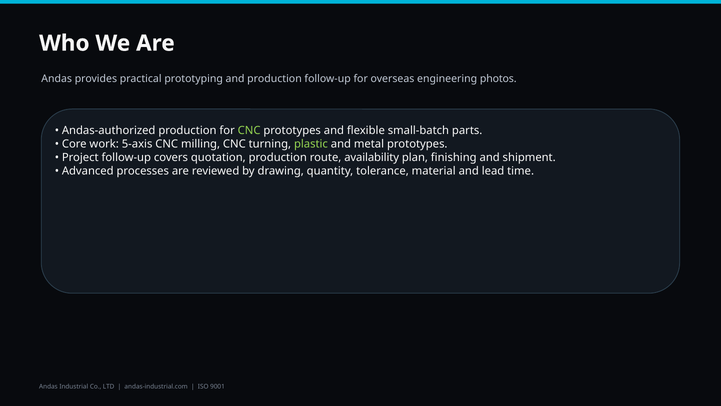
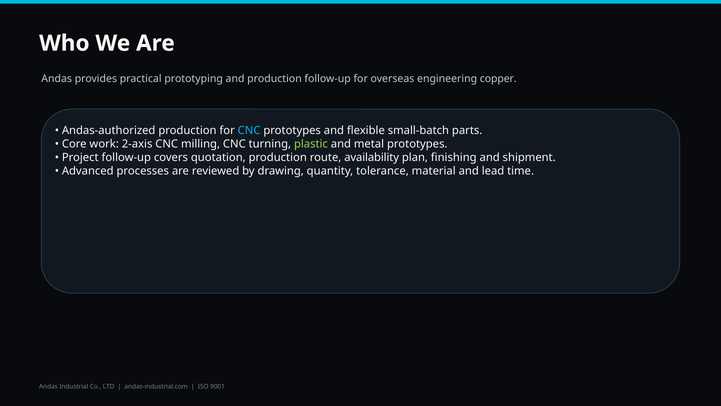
photos: photos -> copper
CNC at (249, 130) colour: light green -> light blue
5-axis: 5-axis -> 2-axis
